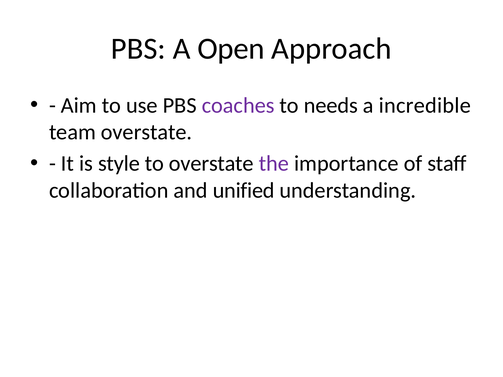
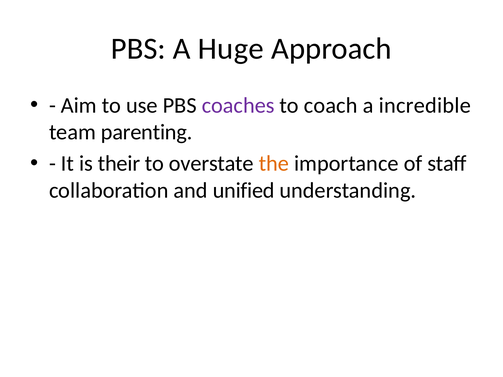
Open: Open -> Huge
needs: needs -> coach
team overstate: overstate -> parenting
style: style -> their
the colour: purple -> orange
